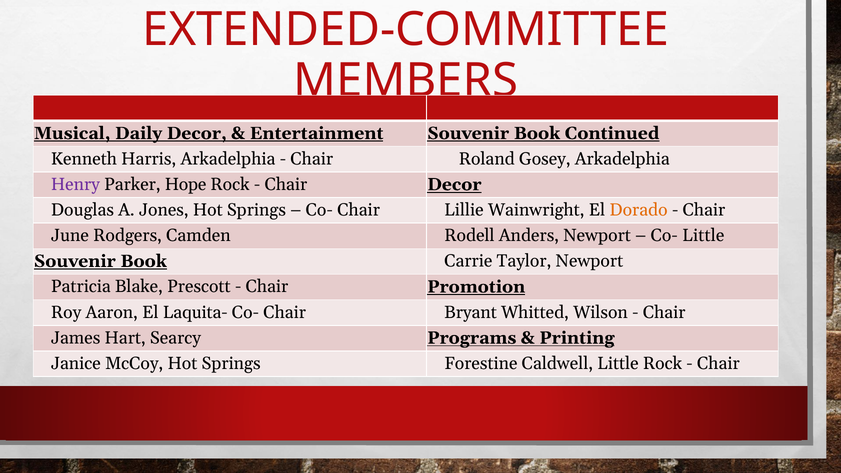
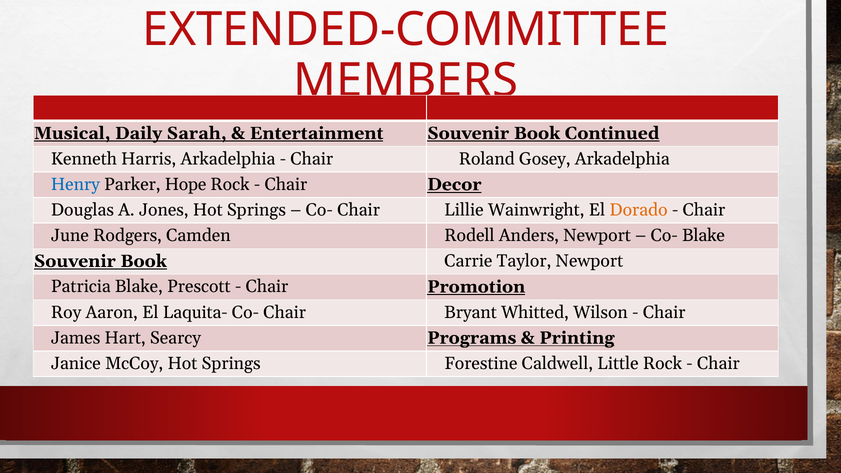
Daily Decor: Decor -> Sarah
Henry colour: purple -> blue
Co- Little: Little -> Blake
